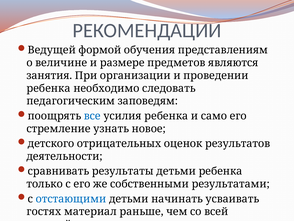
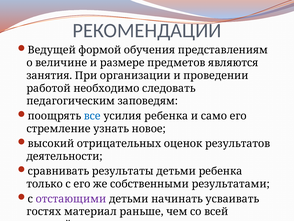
ребенка at (48, 88): ребенка -> работой
детского: детского -> высокий
отстающими colour: blue -> purple
